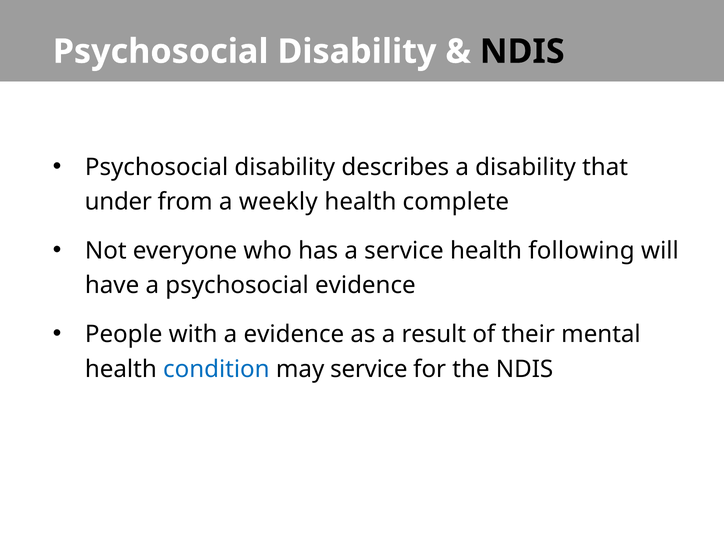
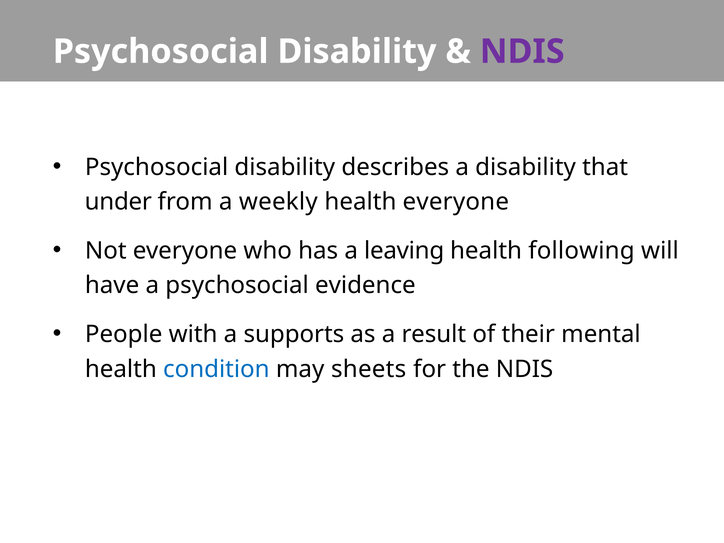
NDIS at (522, 52) colour: black -> purple
health complete: complete -> everyone
a service: service -> leaving
a evidence: evidence -> supports
may service: service -> sheets
